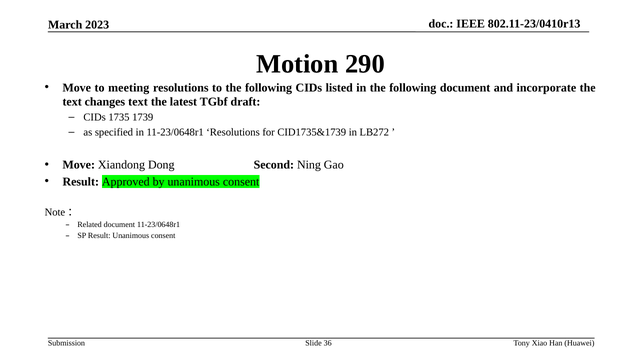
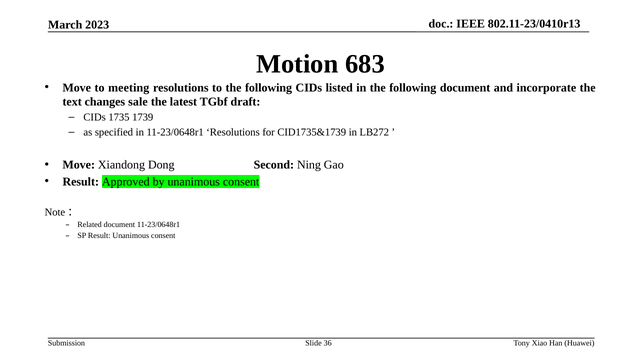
290: 290 -> 683
changes text: text -> sale
